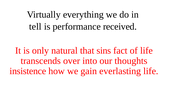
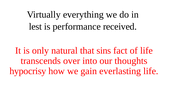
tell: tell -> lest
insistence: insistence -> hypocrisy
